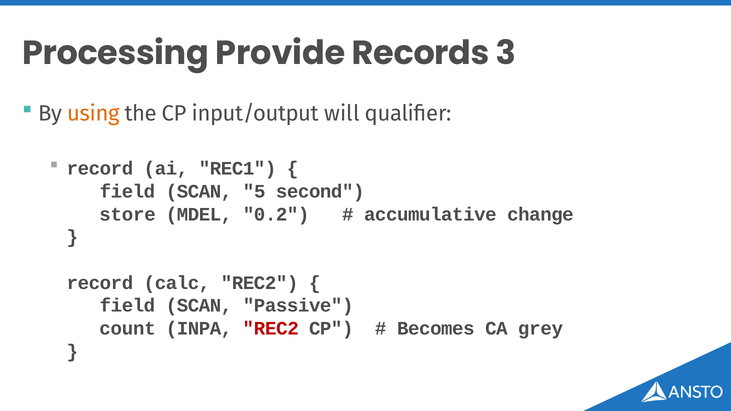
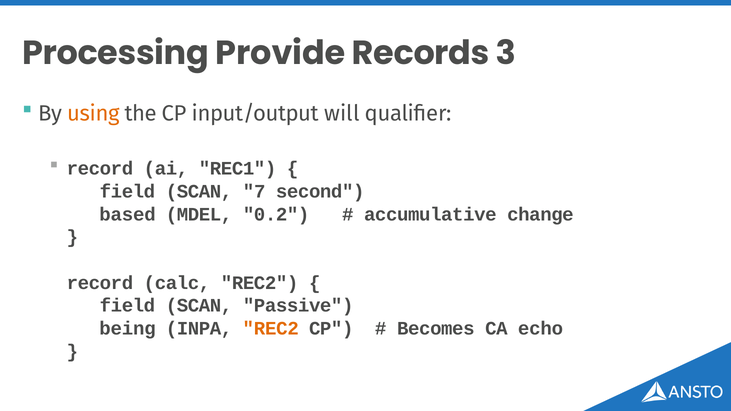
5: 5 -> 7
store: store -> based
count: count -> being
REC2 at (271, 329) colour: red -> orange
grey: grey -> echo
